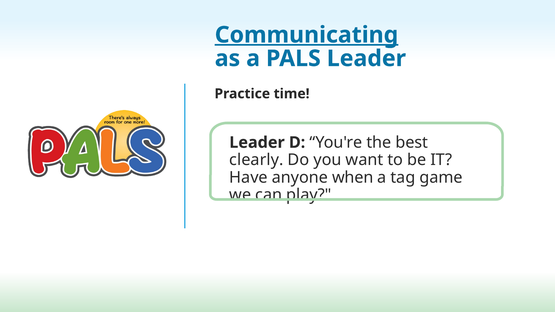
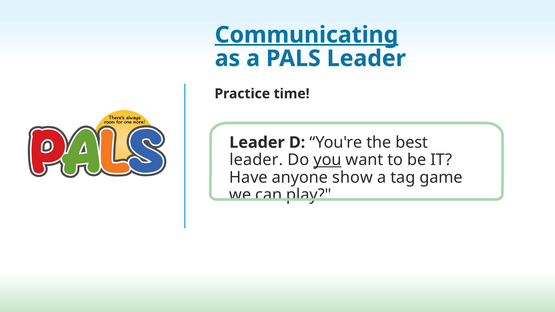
clearly at (256, 160): clearly -> leader
you underline: none -> present
when: when -> show
